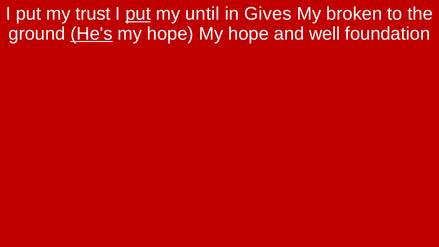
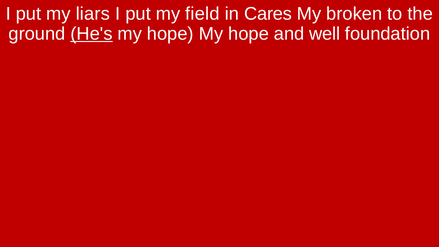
trust: trust -> liars
put at (138, 14) underline: present -> none
until: until -> field
Gives: Gives -> Cares
